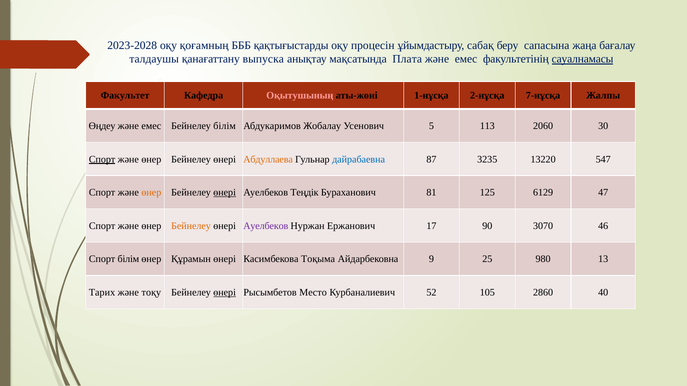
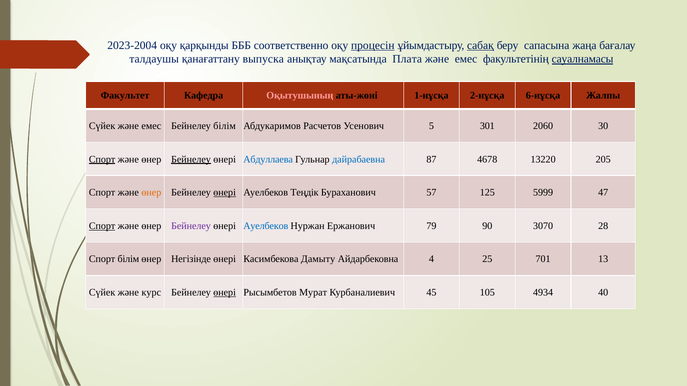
2023-2028: 2023-2028 -> 2023-2004
қоғамның: қоғамның -> қарқынды
қақтығыстарды: қақтығыстарды -> соответственно
процесін underline: none -> present
сабақ underline: none -> present
7-нұсқа: 7-нұсқа -> 6-нұсқа
Өңдеу at (102, 126): Өңдеу -> Сүйек
Жобалау: Жобалау -> Расчетов
113: 113 -> 301
Бейнелеу at (191, 159) underline: none -> present
Абдуллаева colour: orange -> blue
3235: 3235 -> 4678
547: 547 -> 205
81: 81 -> 57
6129: 6129 -> 5999
Спорт at (102, 226) underline: none -> present
Бейнелеу at (191, 226) colour: orange -> purple
Ауелбеков at (266, 226) colour: purple -> blue
17: 17 -> 79
46: 46 -> 28
Құрамын: Құрамын -> Негізінде
Тоқыма: Тоқыма -> Дамыту
9: 9 -> 4
980: 980 -> 701
Тарих at (102, 293): Тарих -> Сүйек
тоқу: тоқу -> курс
Место: Место -> Мурат
52: 52 -> 45
2860: 2860 -> 4934
